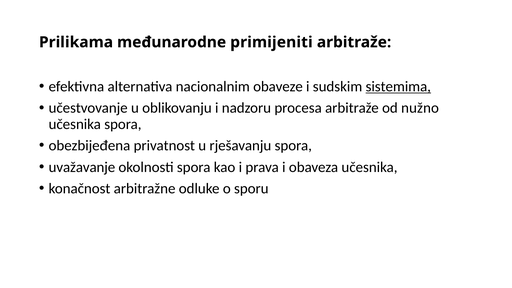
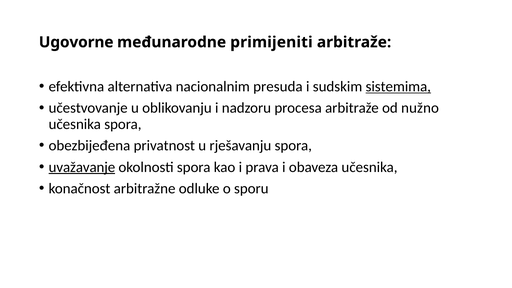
Prilikama: Prilikama -> Ugovorne
obaveze: obaveze -> presuda
uvažavanje underline: none -> present
